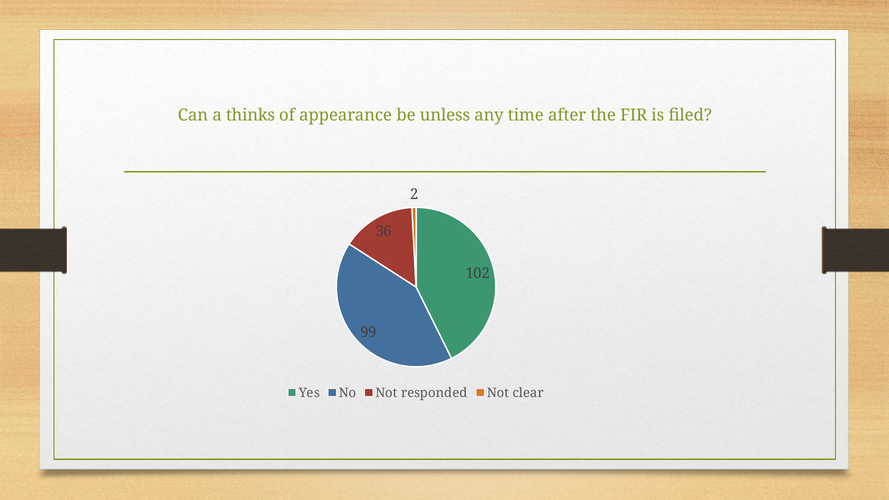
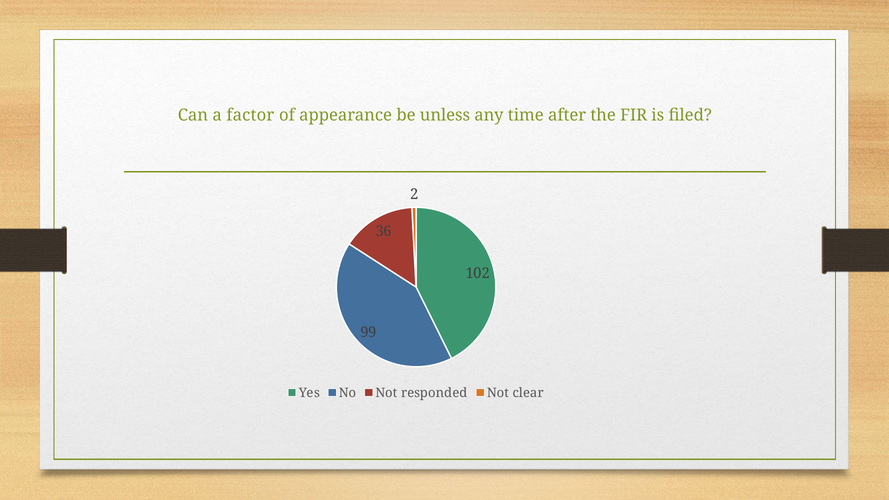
thinks: thinks -> factor
